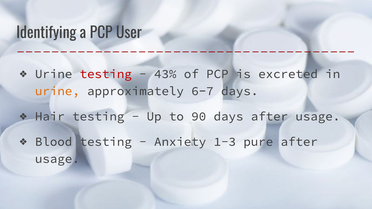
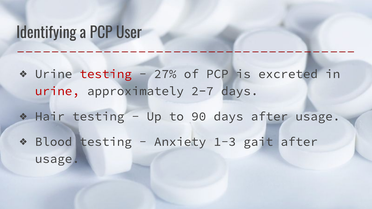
43%: 43% -> 27%
urine at (57, 91) colour: orange -> red
6-7: 6-7 -> 2-7
pure: pure -> gait
